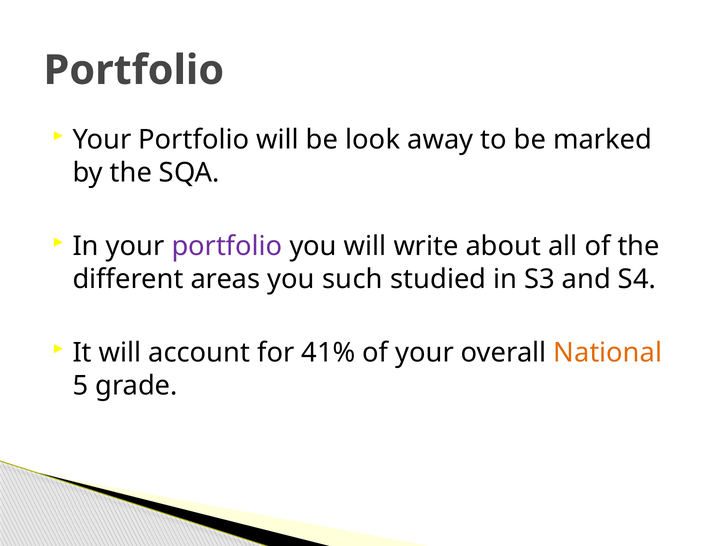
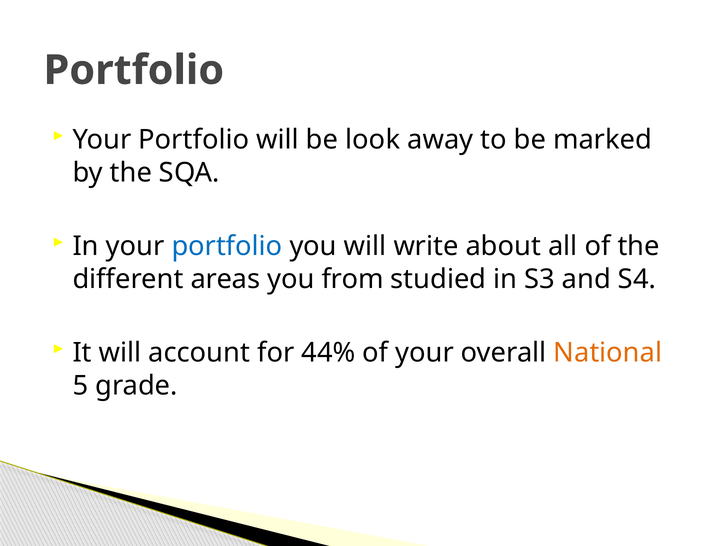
portfolio at (227, 246) colour: purple -> blue
such: such -> from
41%: 41% -> 44%
